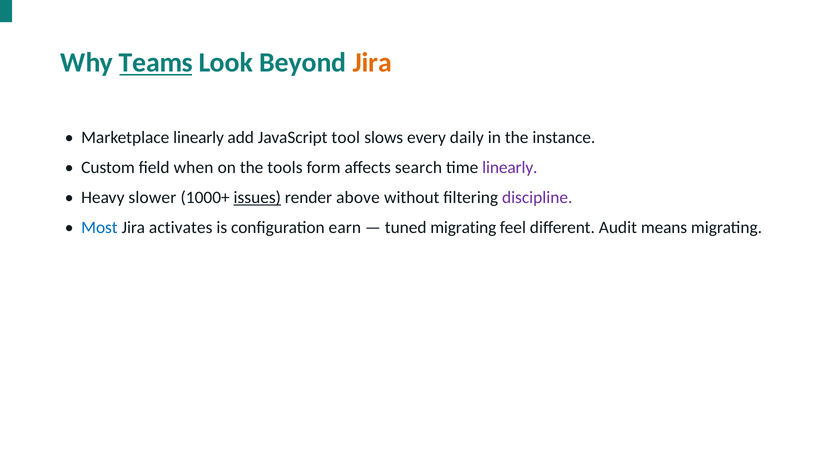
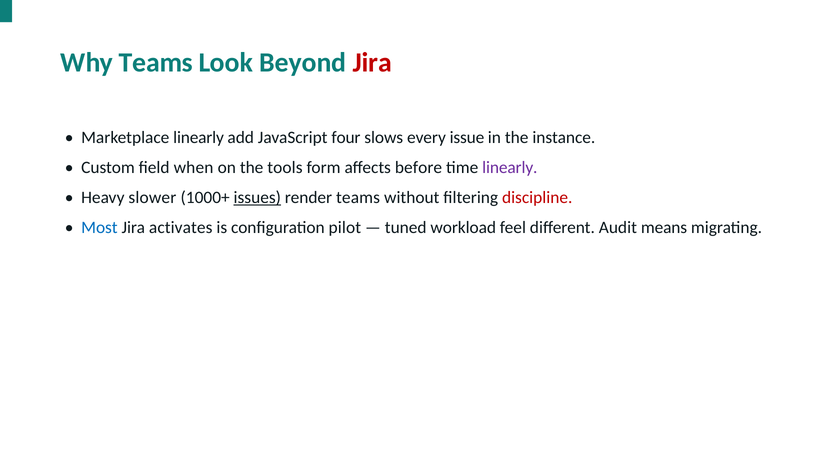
Teams at (156, 63) underline: present -> none
Jira at (372, 63) colour: orange -> red
tool: tool -> four
daily: daily -> issue
search: search -> before
render above: above -> teams
discipline colour: purple -> red
earn: earn -> pilot
tuned migrating: migrating -> workload
